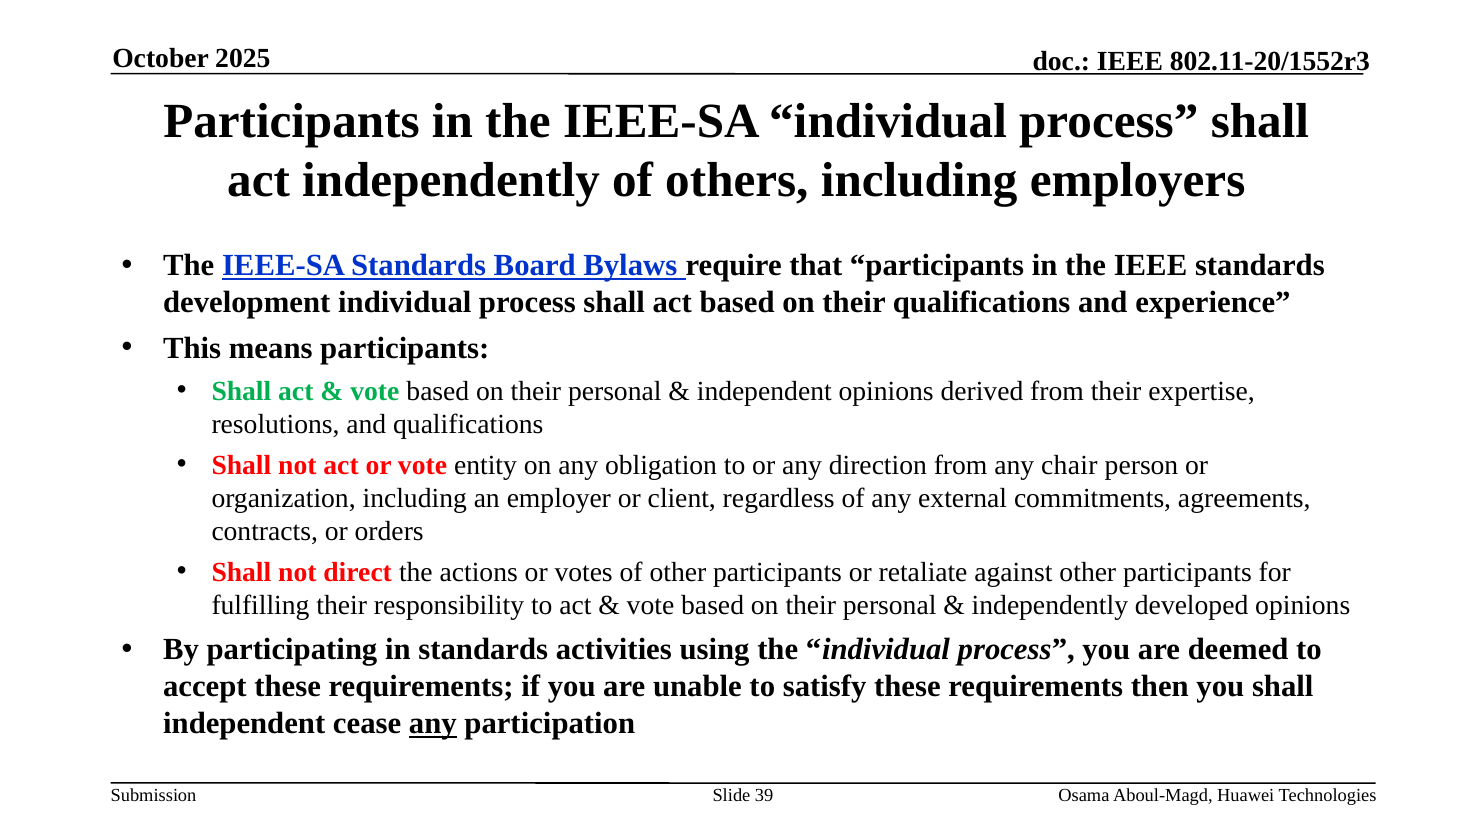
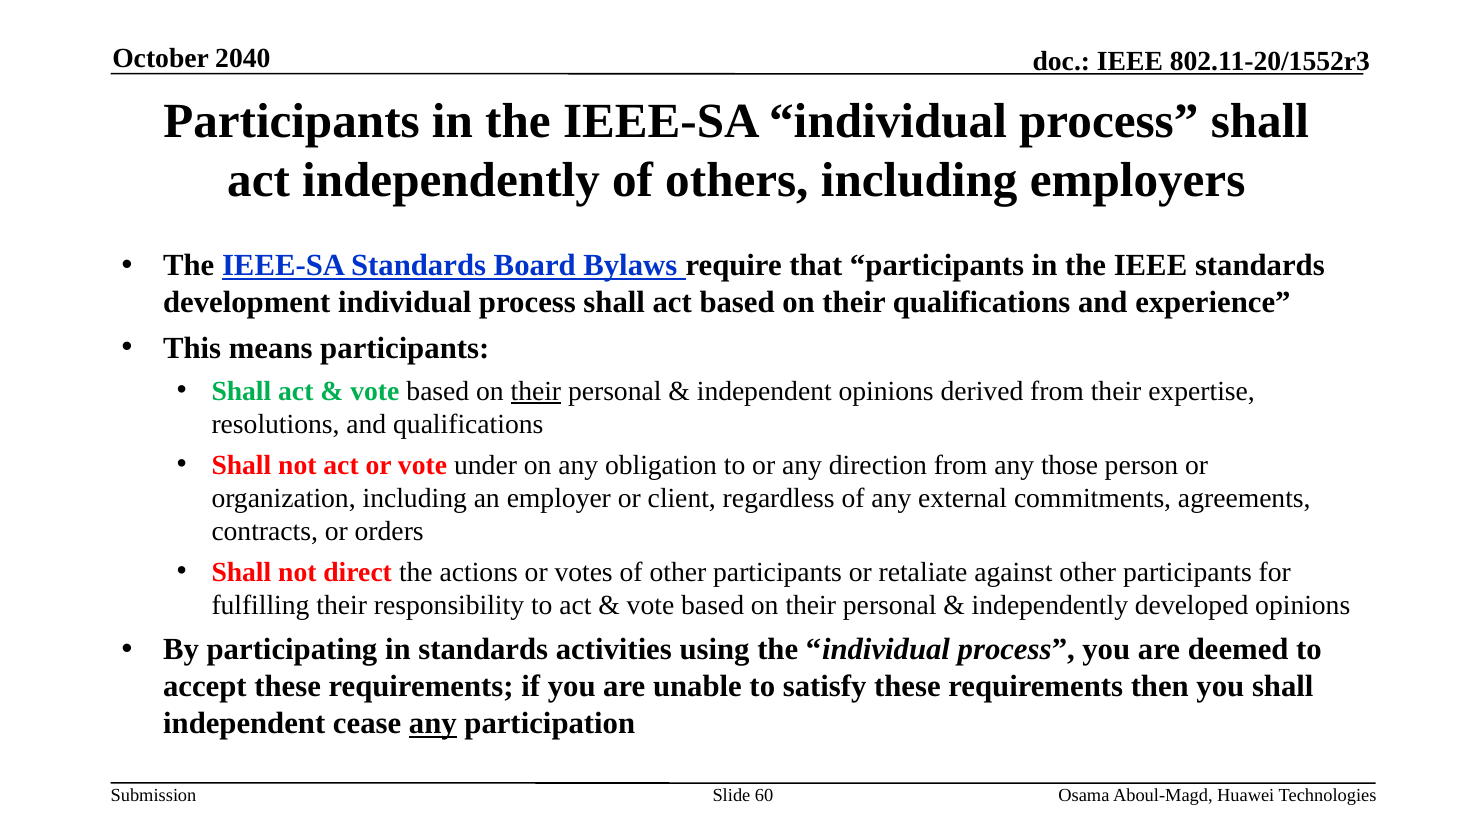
2025: 2025 -> 2040
their at (536, 391) underline: none -> present
entity: entity -> under
chair: chair -> those
39: 39 -> 60
